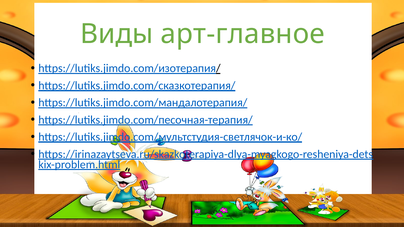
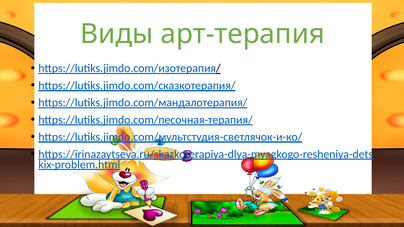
арт-главное: арт-главное -> арт-терапия
